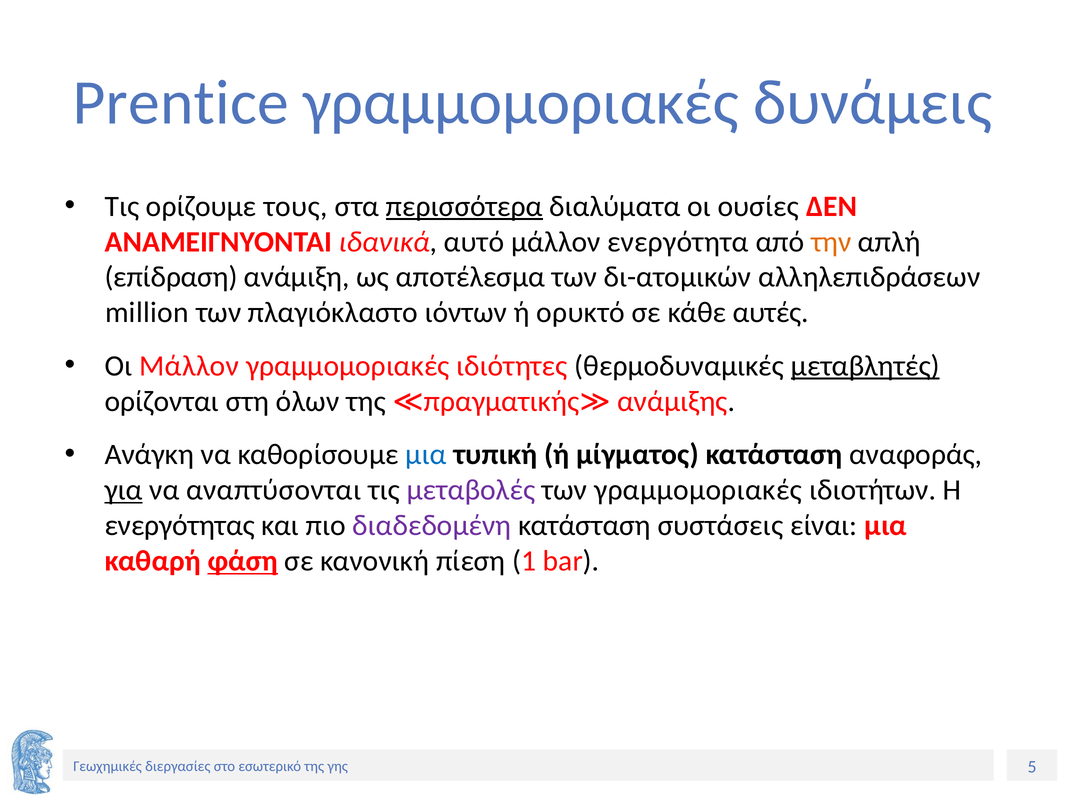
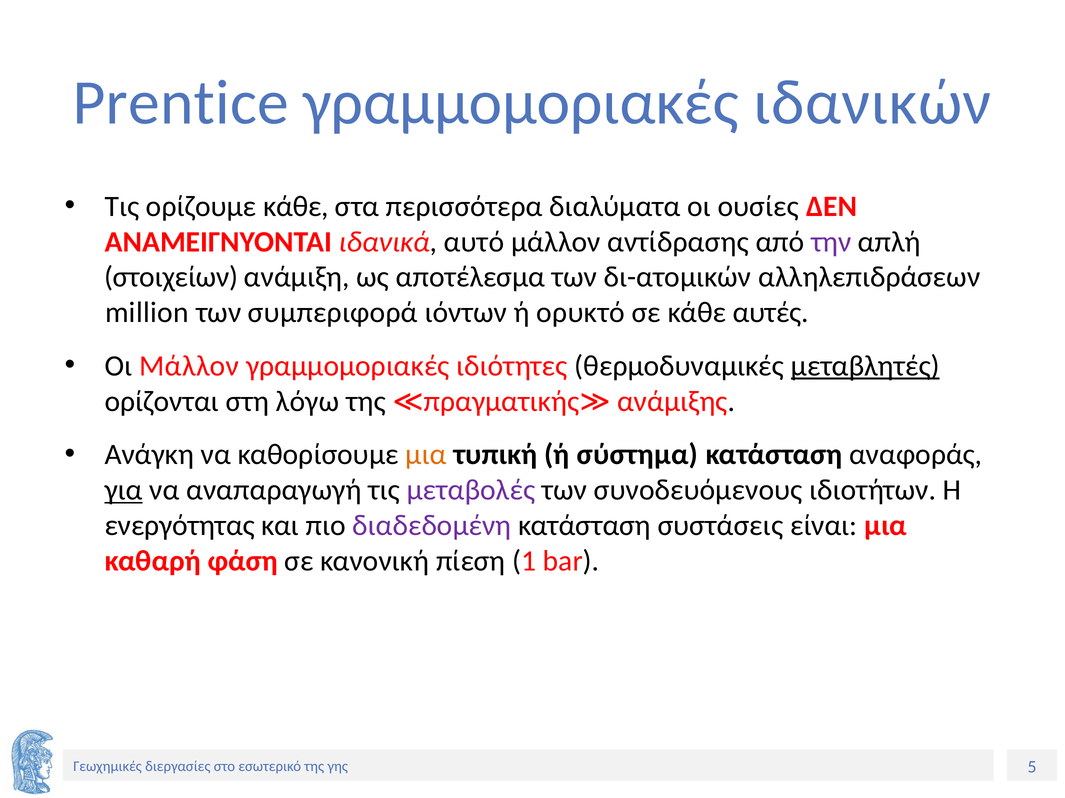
δυνάμεις: δυνάμεις -> ιδανικών
ορίζουμε τους: τους -> κάθε
περισσότερα underline: present -> none
ενεργότητα: ενεργότητα -> αντίδρασης
την colour: orange -> purple
επίδραση: επίδραση -> στοιχείων
πλαγιόκλαστο: πλαγιόκλαστο -> συμπεριφορά
όλων: όλων -> λόγω
μια at (426, 455) colour: blue -> orange
μίγματος: μίγματος -> σύστημα
αναπτύσονται: αναπτύσονται -> αναπαραγωγή
των γραμμομοριακές: γραμμομοριακές -> συνοδευόμενους
φάση underline: present -> none
